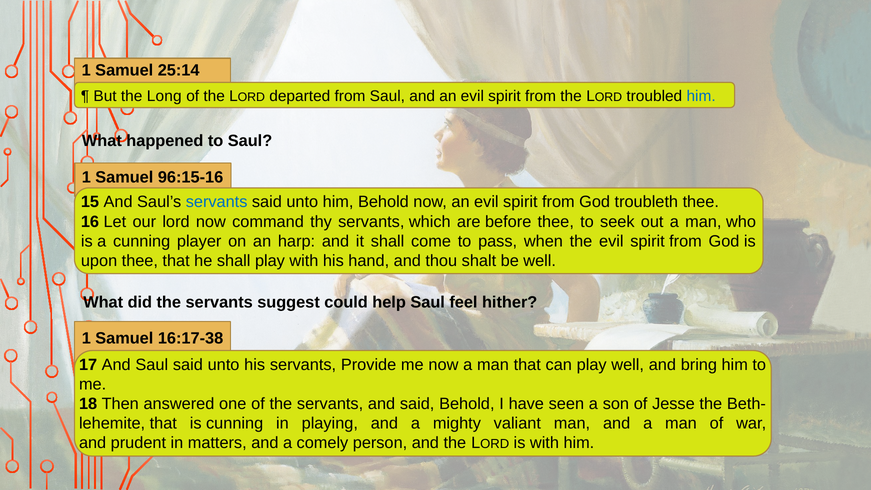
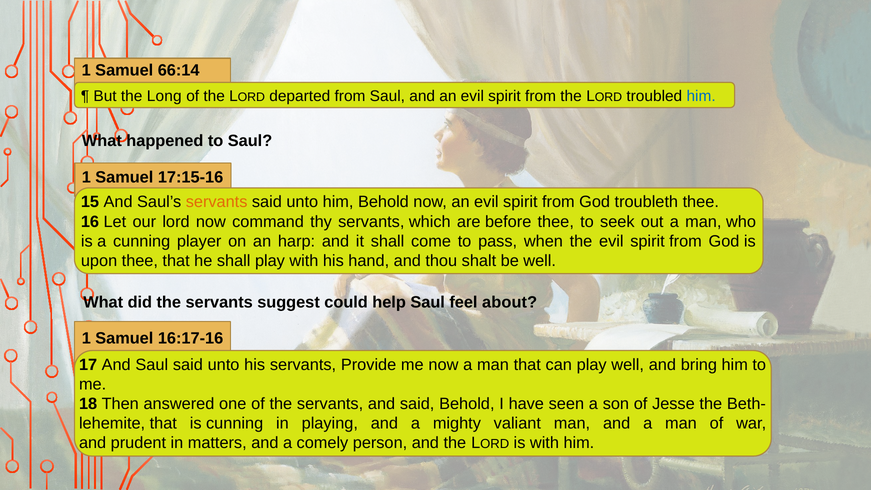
25:14: 25:14 -> 66:14
96:15-16: 96:15-16 -> 17:15-16
servants at (217, 202) colour: blue -> orange
hither: hither -> about
16:17-38: 16:17-38 -> 16:17-16
